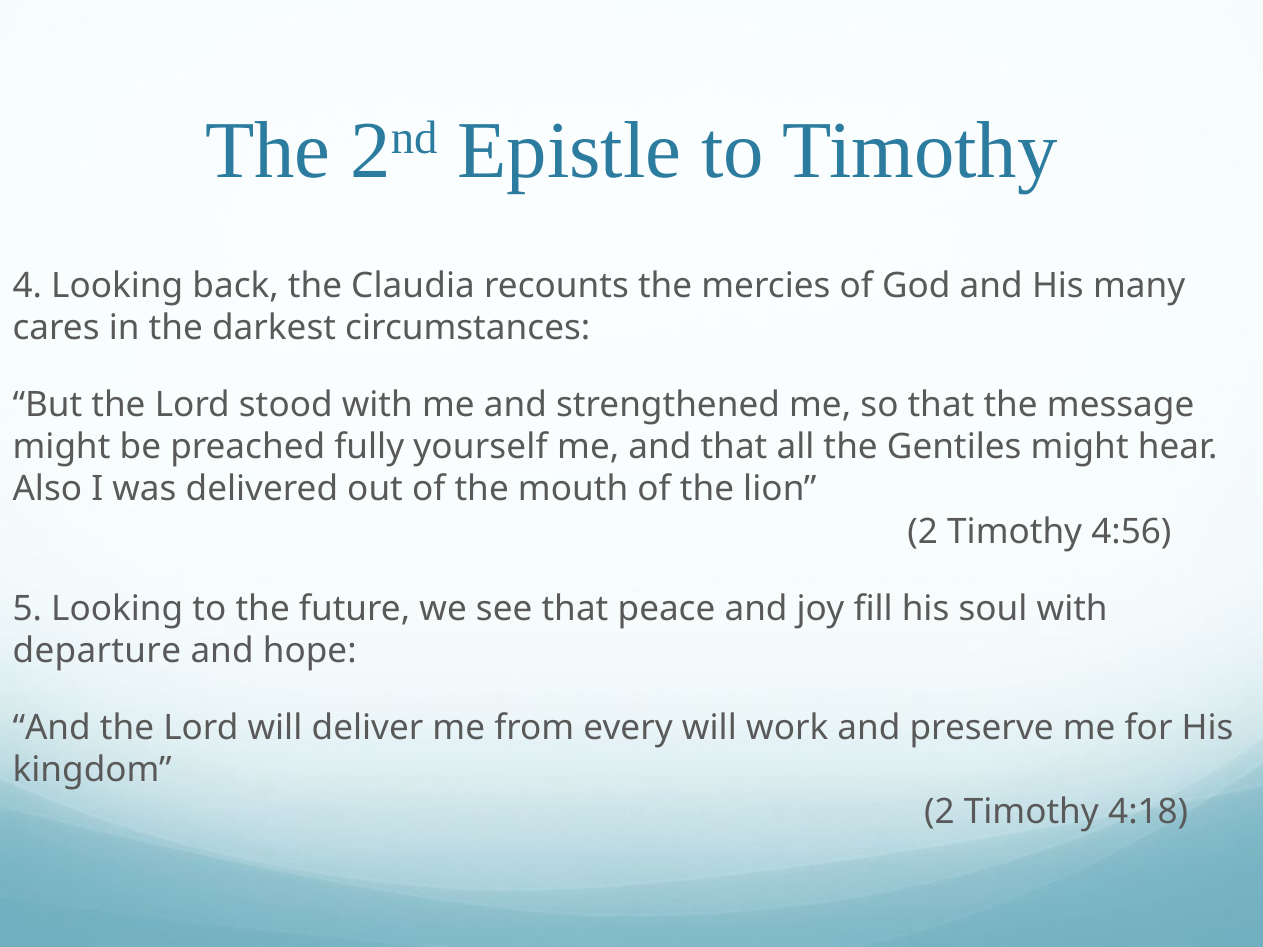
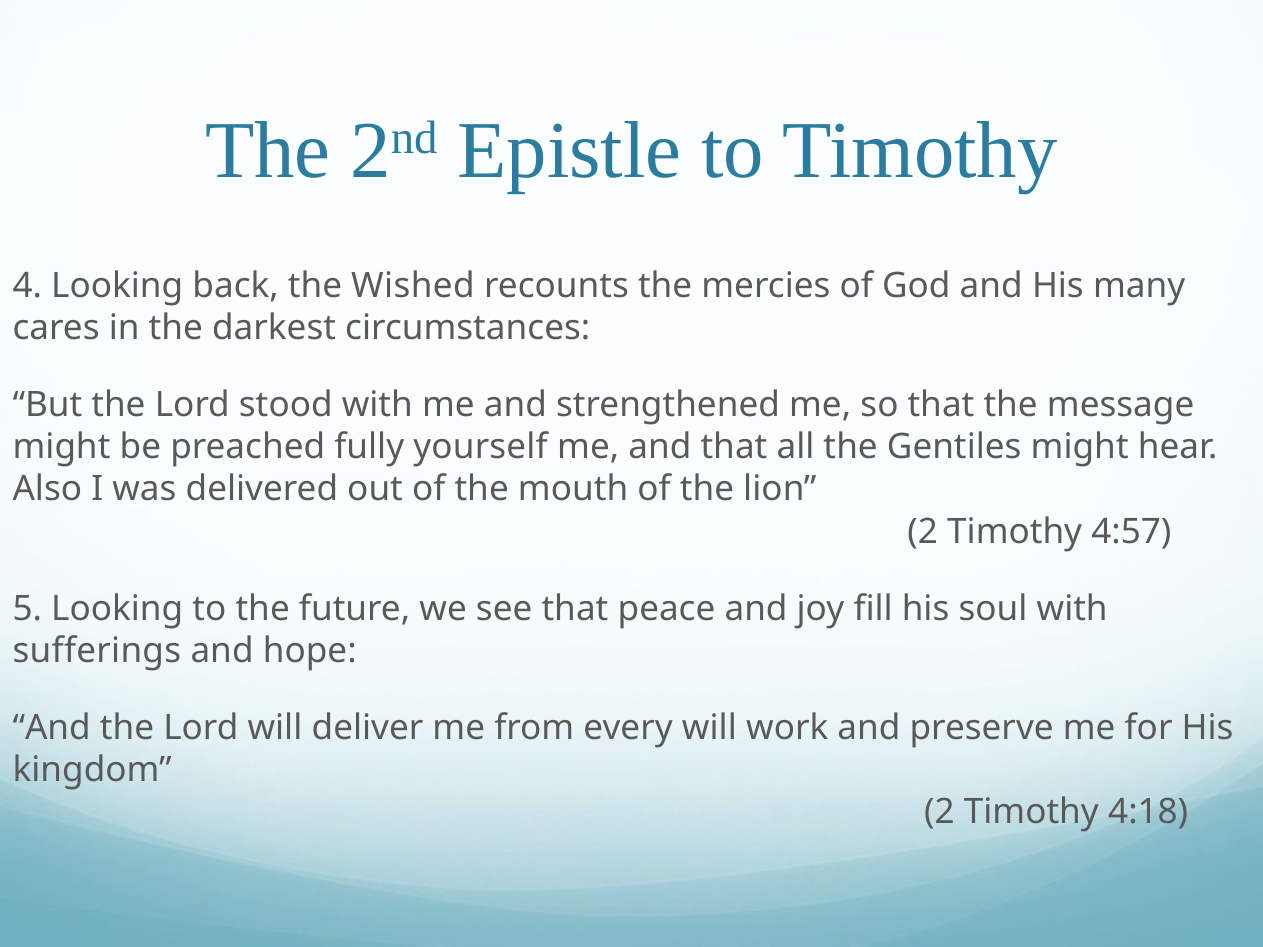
Claudia: Claudia -> Wished
4:56: 4:56 -> 4:57
departure: departure -> sufferings
